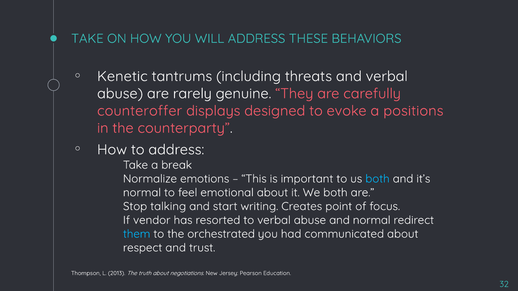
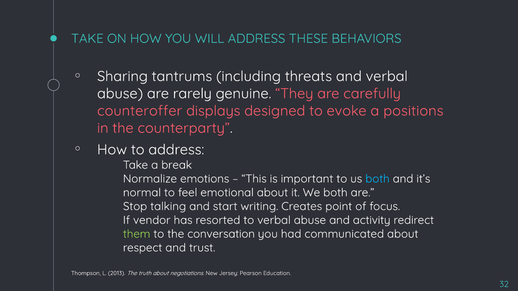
Kenetic: Kenetic -> Sharing
and normal: normal -> activity
them colour: light blue -> light green
orchestrated: orchestrated -> conversation
